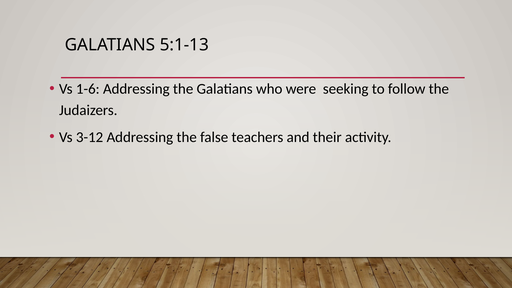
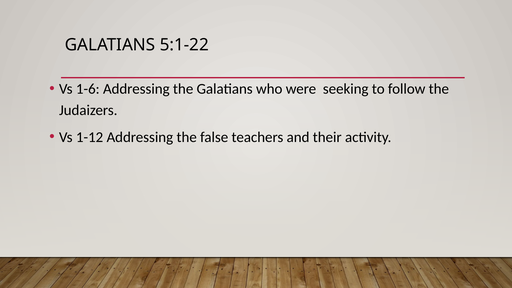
5:1-13: 5:1-13 -> 5:1-22
3-12: 3-12 -> 1-12
